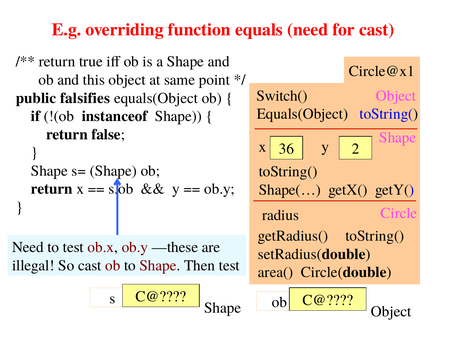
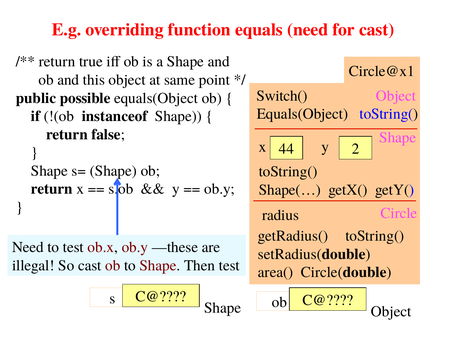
falsifies: falsifies -> possible
36: 36 -> 44
